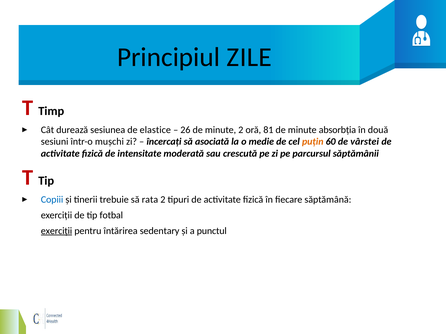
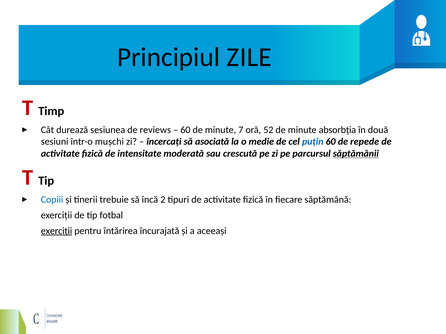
elastice: elastice -> reviews
26 at (185, 130): 26 -> 60
minute 2: 2 -> 7
81: 81 -> 52
puțin colour: orange -> blue
vârstei: vârstei -> repede
săptămânii underline: none -> present
rata: rata -> încă
sedentary: sedentary -> încurajată
punctul: punctul -> aceeași
